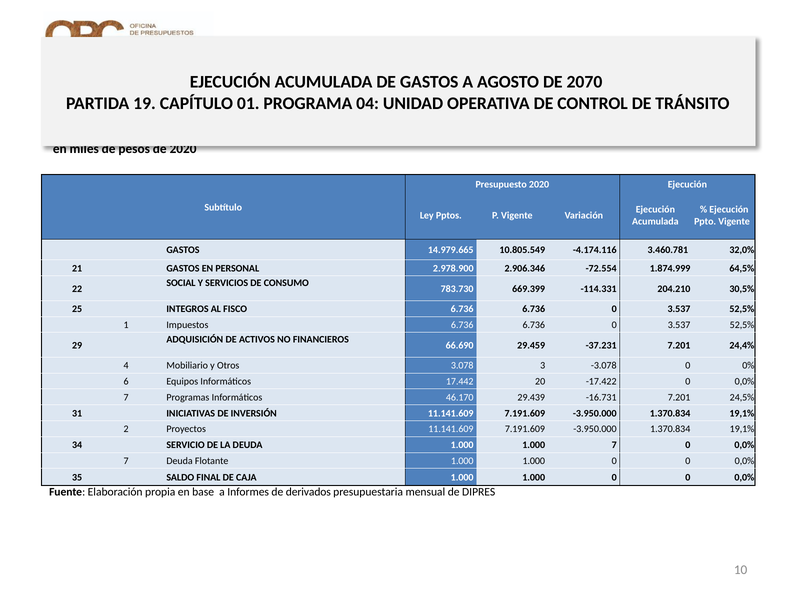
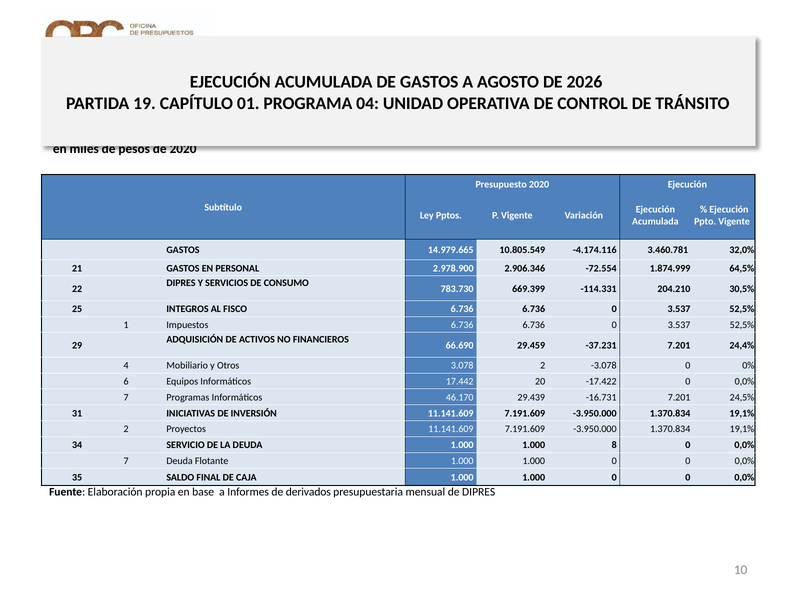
2070: 2070 -> 2026
SOCIAL at (181, 282): SOCIAL -> DIPRES
3.078 3: 3 -> 2
1.000 7: 7 -> 8
